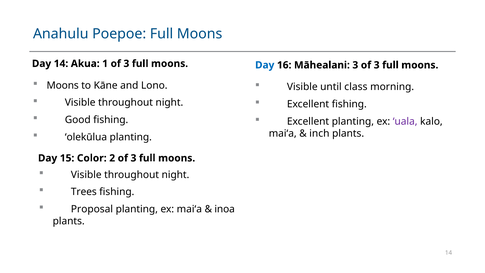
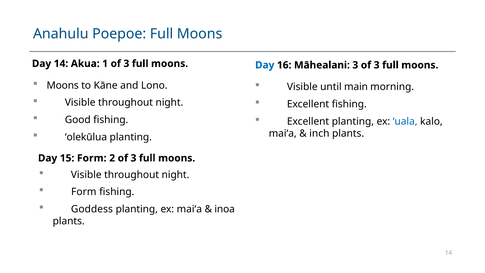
class: class -> main
ʻuala colour: purple -> blue
15 Color: Color -> Form
Trees at (84, 192): Trees -> Form
Proposal: Proposal -> Goddess
